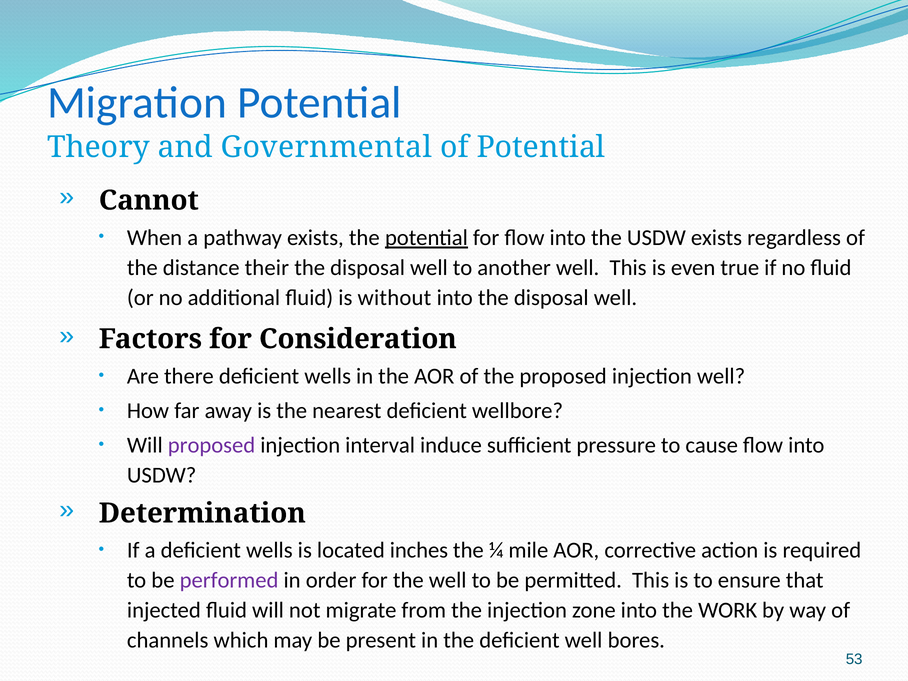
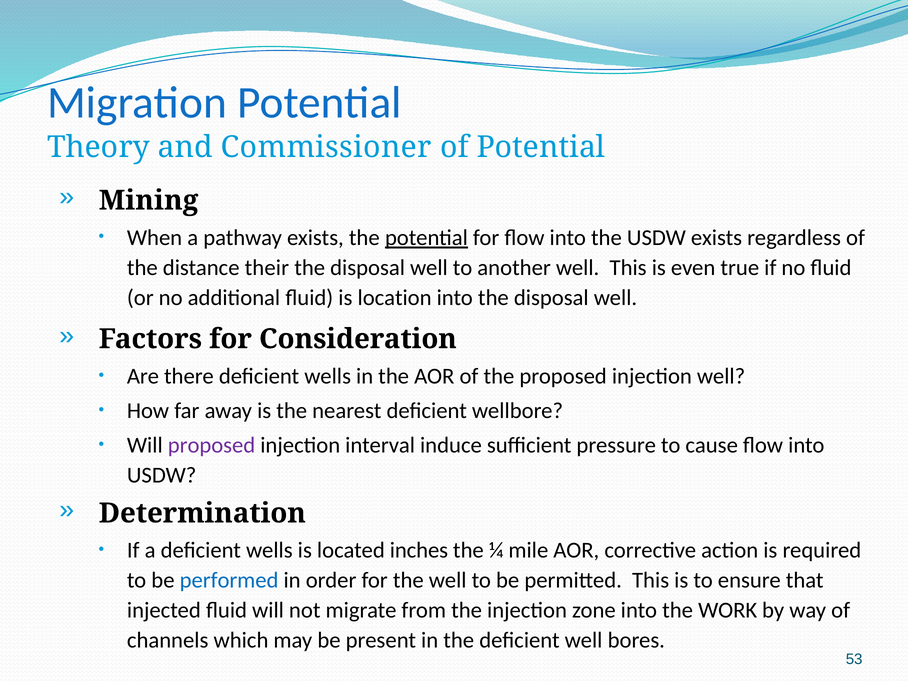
Governmental: Governmental -> Commissioner
Cannot: Cannot -> Mining
without: without -> location
performed colour: purple -> blue
